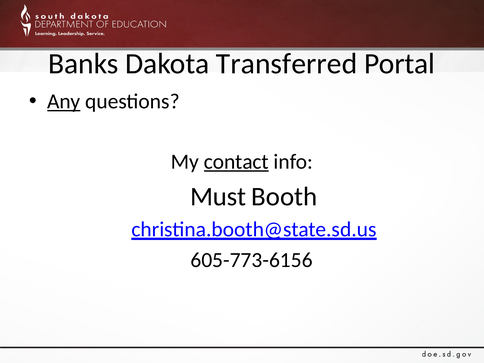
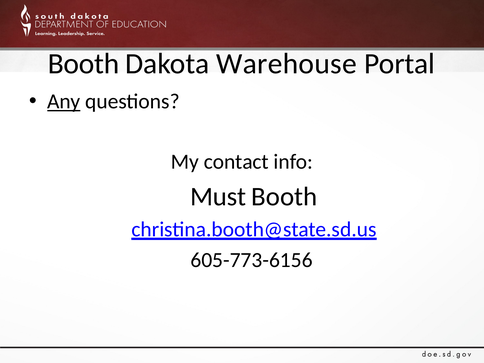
Banks at (83, 64): Banks -> Booth
Transferred: Transferred -> Warehouse
contact underline: present -> none
